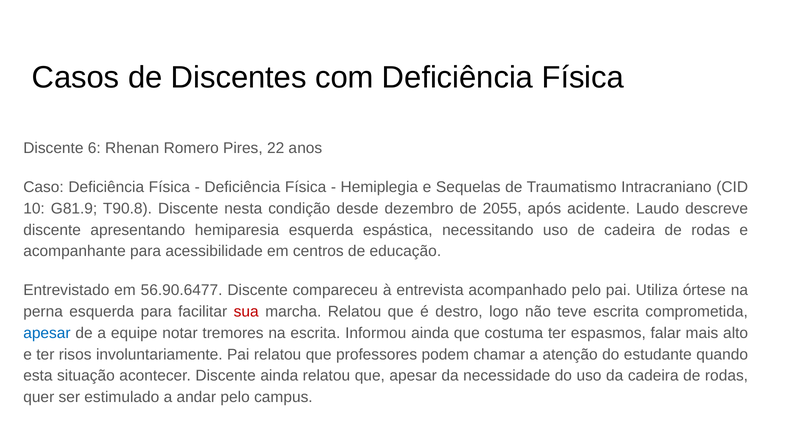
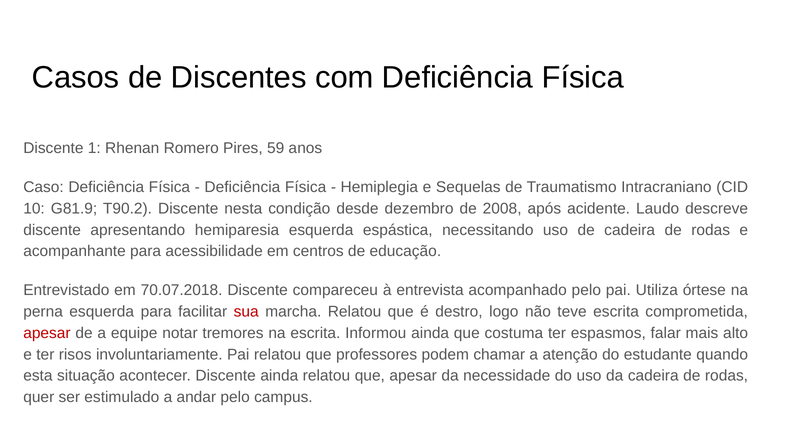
6: 6 -> 1
22: 22 -> 59
T90.8: T90.8 -> T90.2
2055: 2055 -> 2008
56.90.6477: 56.90.6477 -> 70.07.2018
apesar at (47, 333) colour: blue -> red
